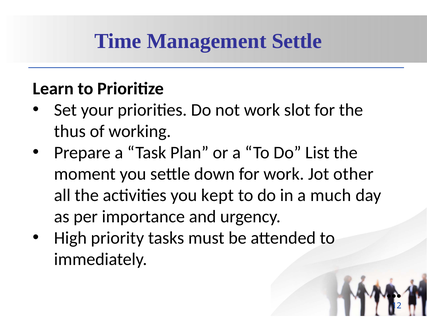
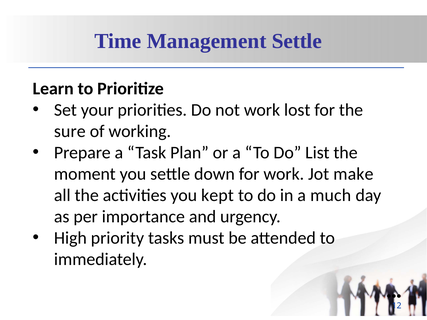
slot: slot -> lost
thus: thus -> sure
other: other -> make
